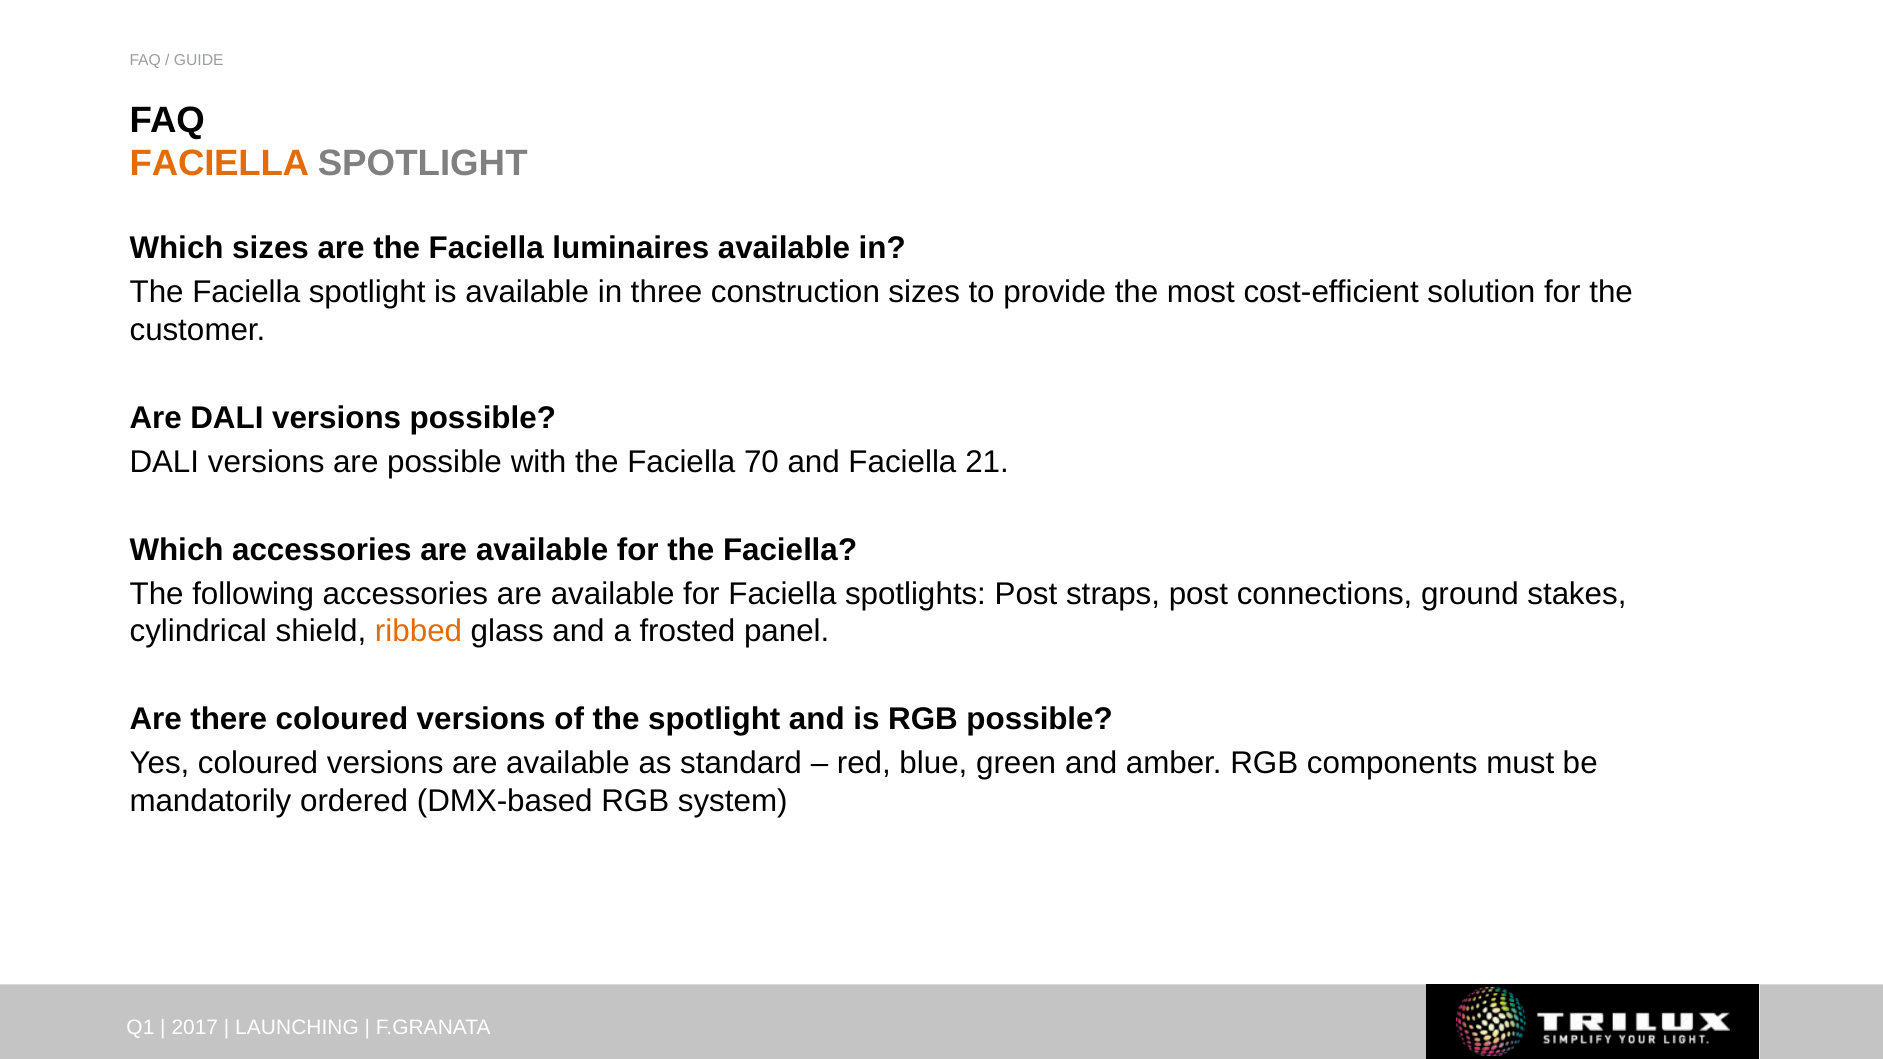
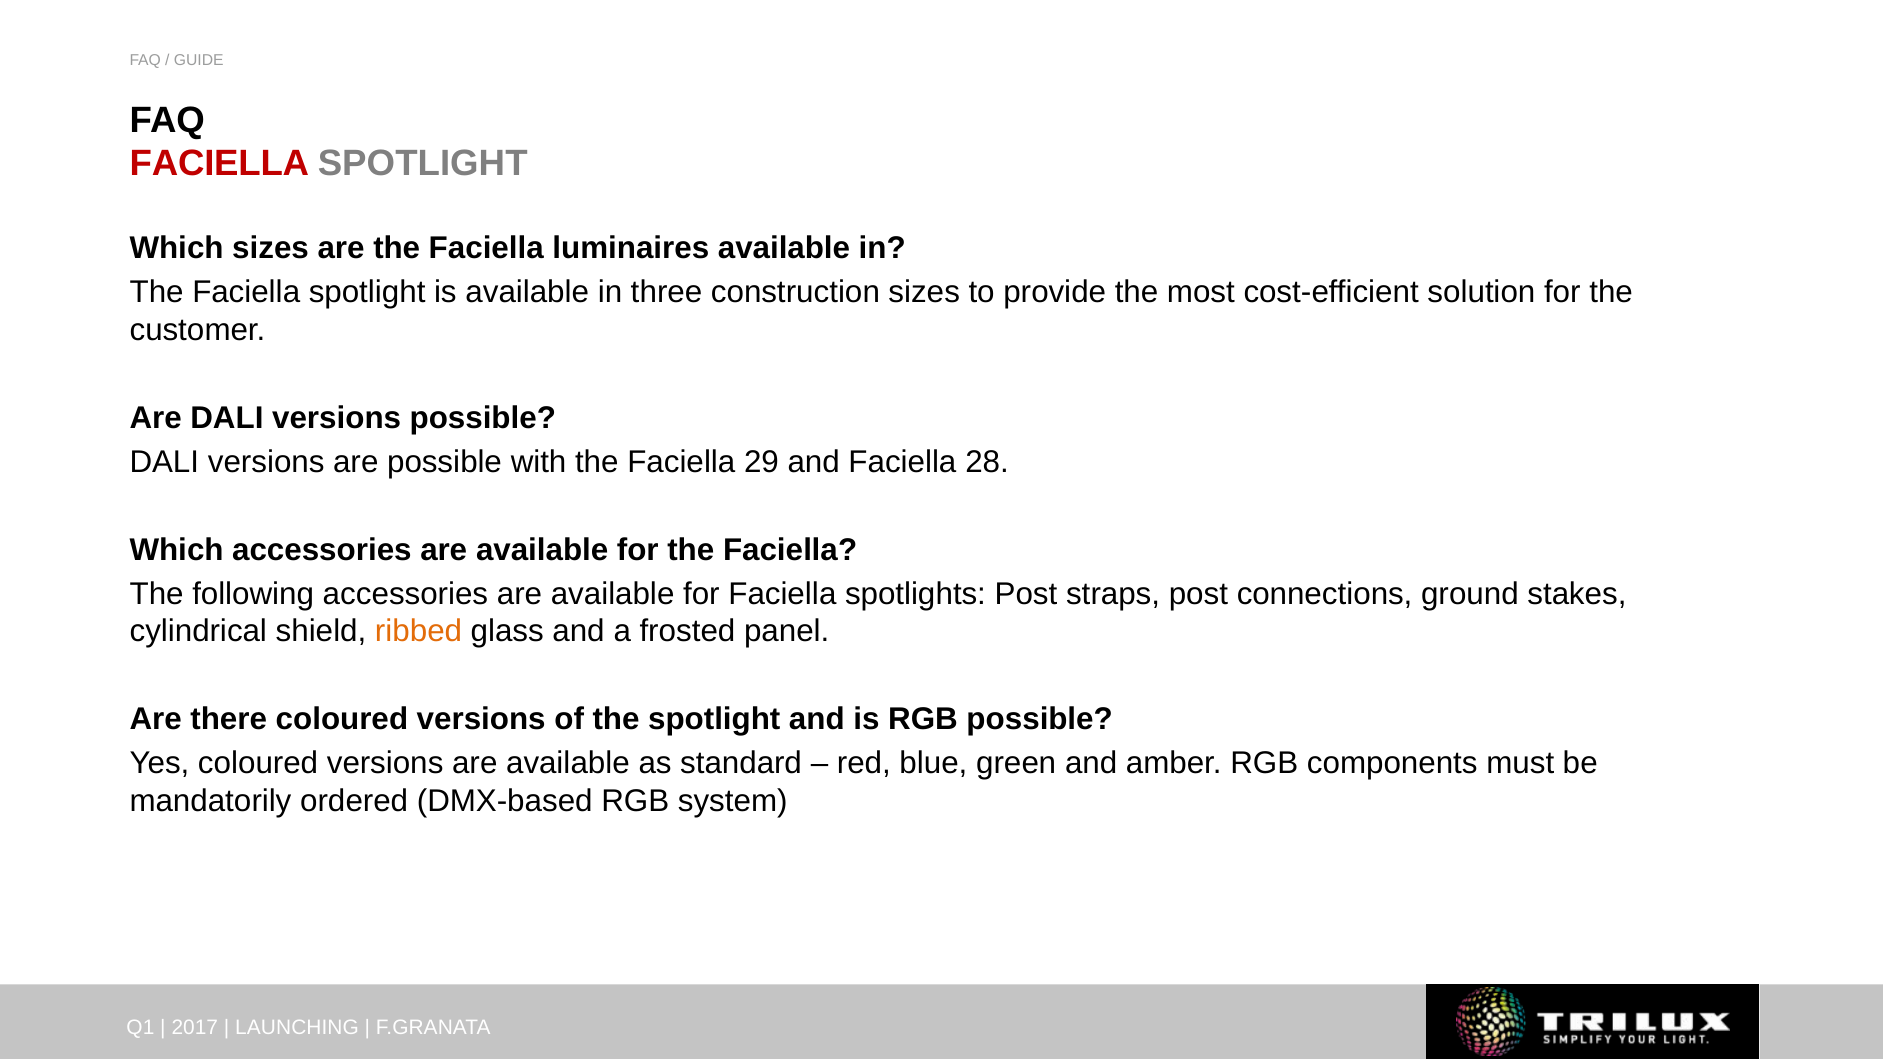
FACIELLA at (219, 164) colour: orange -> red
70: 70 -> 29
21: 21 -> 28
